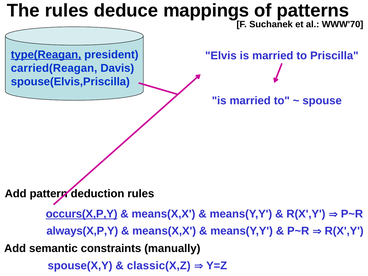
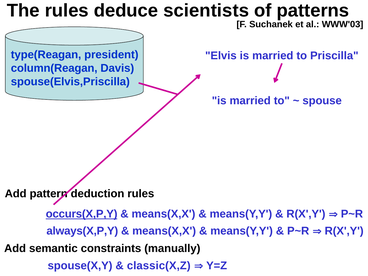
mappings: mappings -> scientists
WWW'70: WWW'70 -> WWW'03
type(Reagan underline: present -> none
carried(Reagan: carried(Reagan -> column(Reagan
